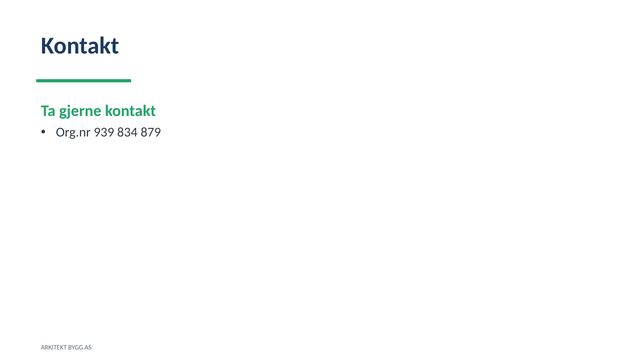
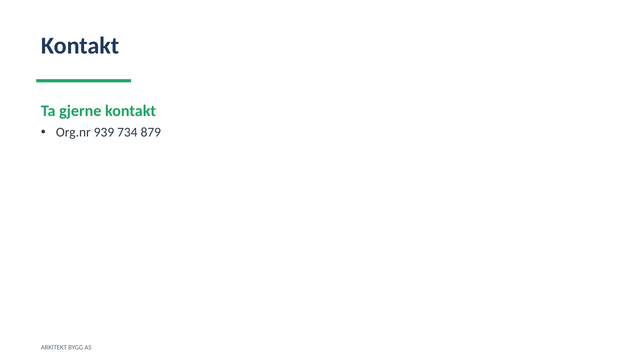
834: 834 -> 734
